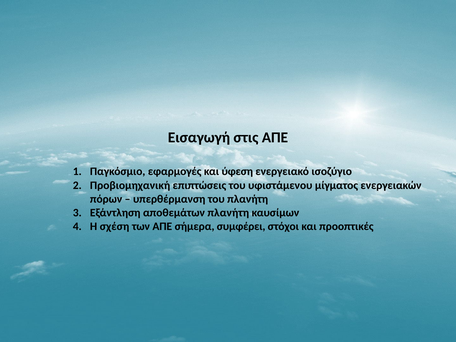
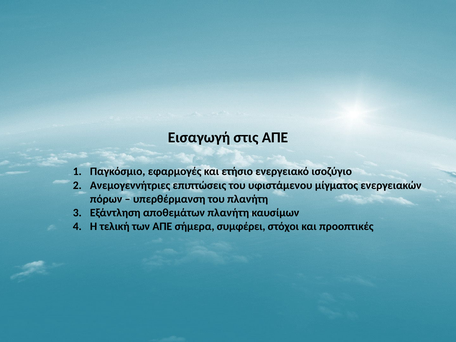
ύφεση: ύφεση -> ετήσιο
Προβιομηχανική: Προβιομηχανική -> Ανεμογεννήτριες
σχέση: σχέση -> τελική
